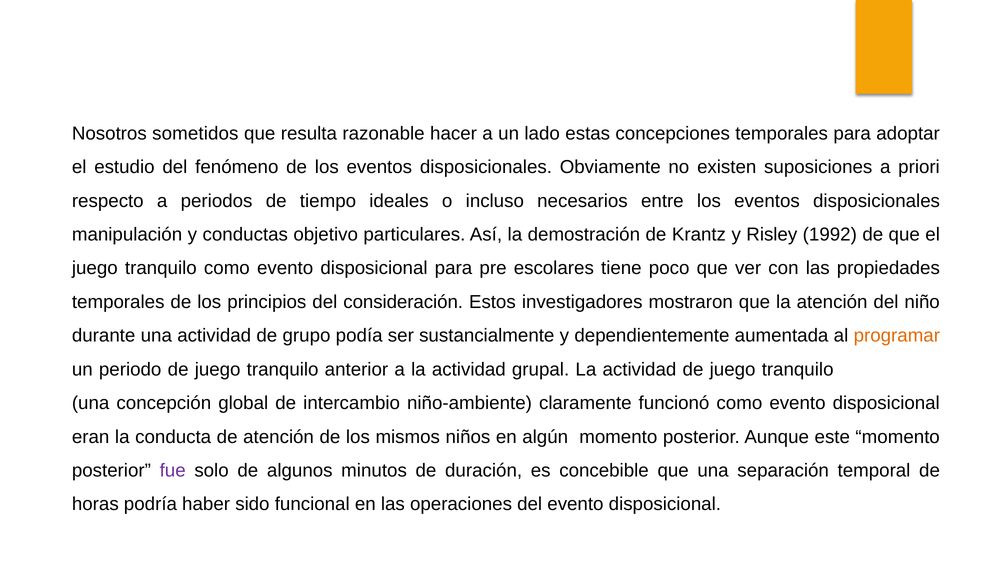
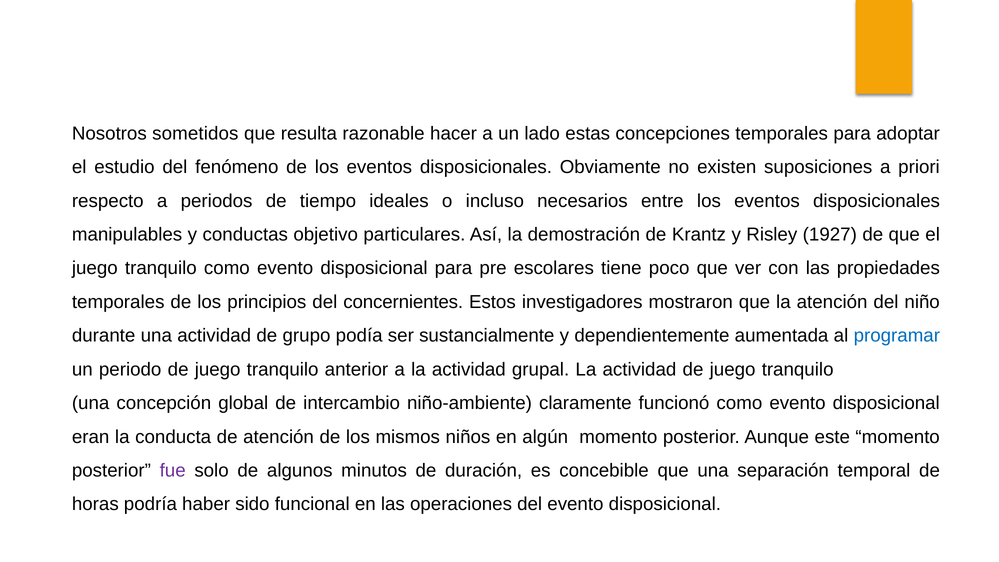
manipulación: manipulación -> manipulables
1992: 1992 -> 1927
consideración: consideración -> concernientes
programar colour: orange -> blue
